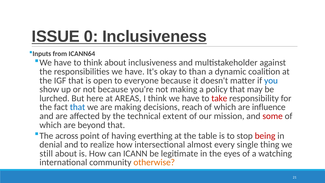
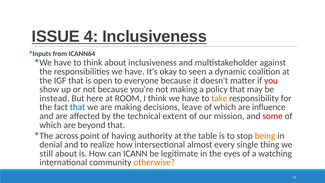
0: 0 -> 4
than: than -> seen
you colour: blue -> red
lurched: lurched -> instead
AREAS: AREAS -> ROOM
take colour: red -> orange
reach: reach -> leave
everthing: everthing -> authority
being colour: red -> orange
